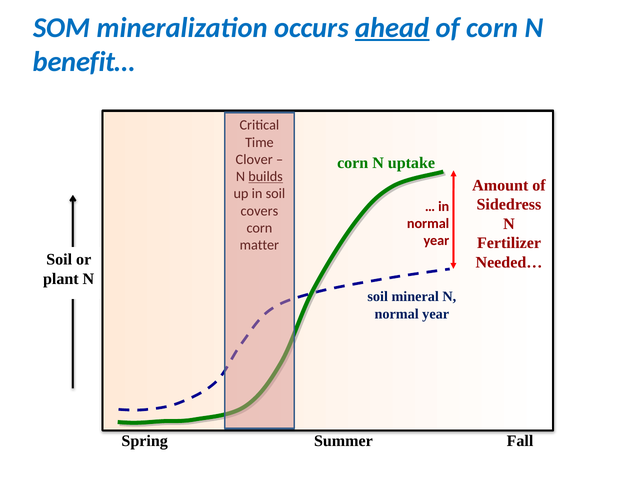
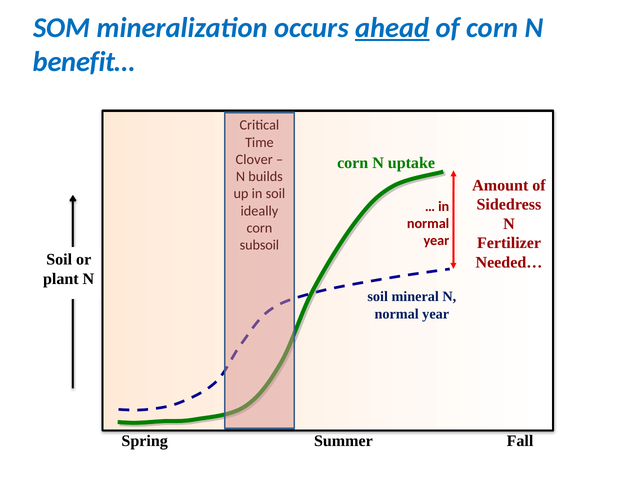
builds underline: present -> none
covers: covers -> ideally
matter: matter -> subsoil
